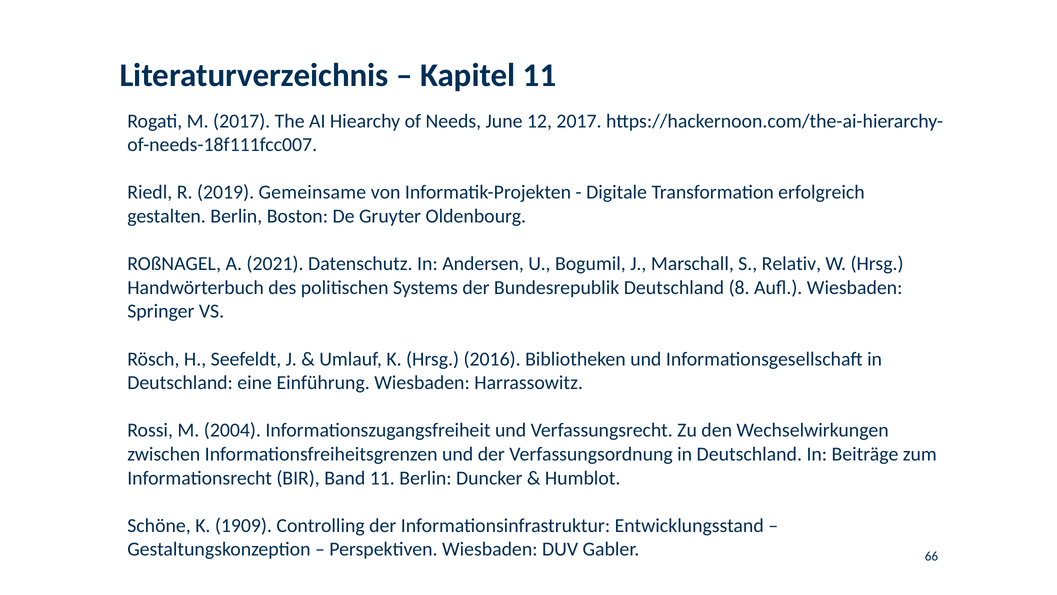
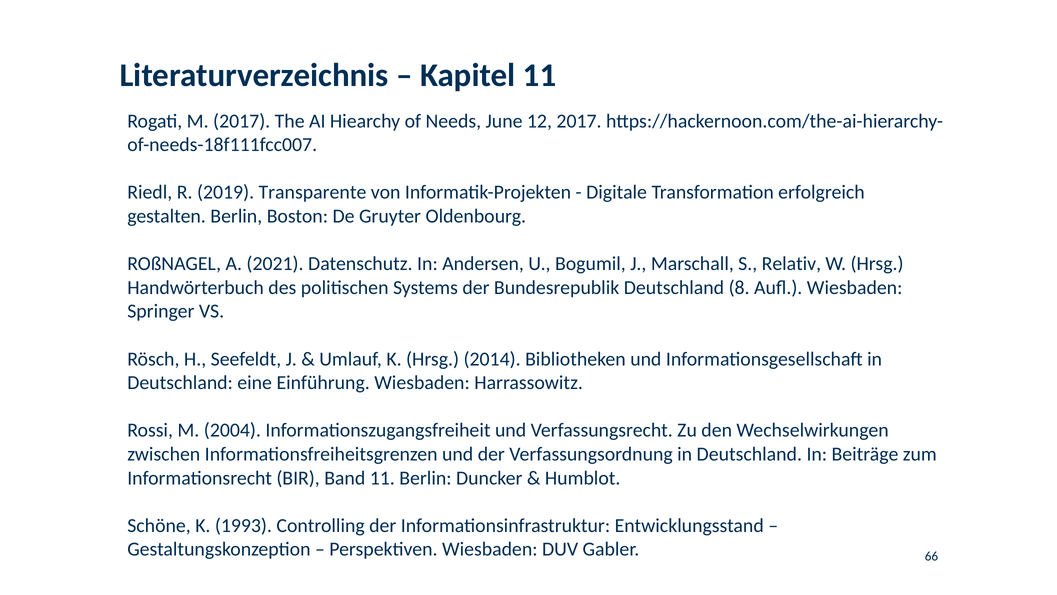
Gemeinsame: Gemeinsame -> Transparente
2016: 2016 -> 2014
1909: 1909 -> 1993
